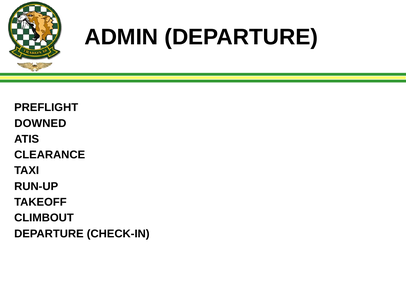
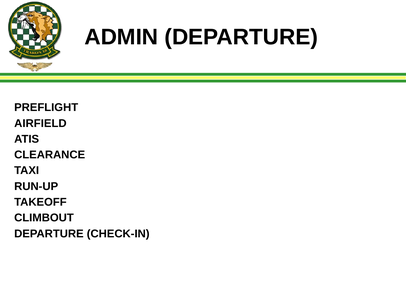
DOWNED: DOWNED -> AIRFIELD
